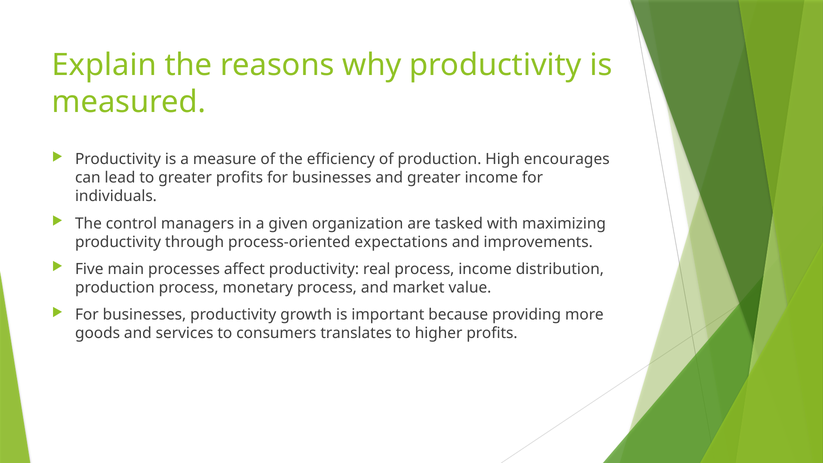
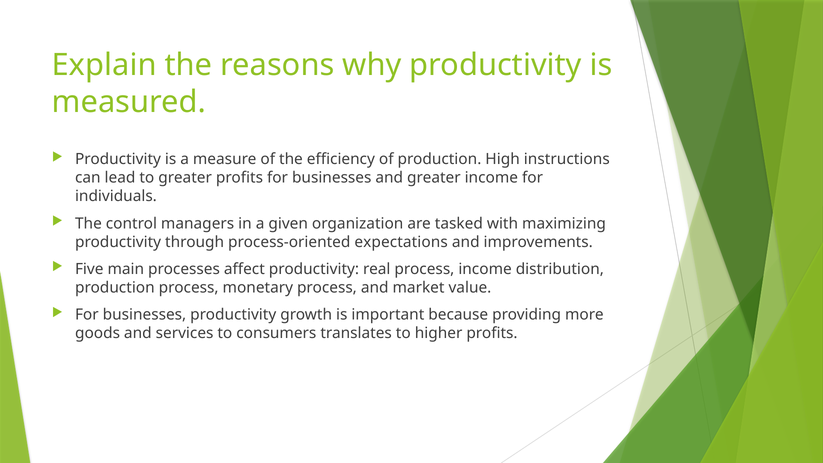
encourages: encourages -> instructions
